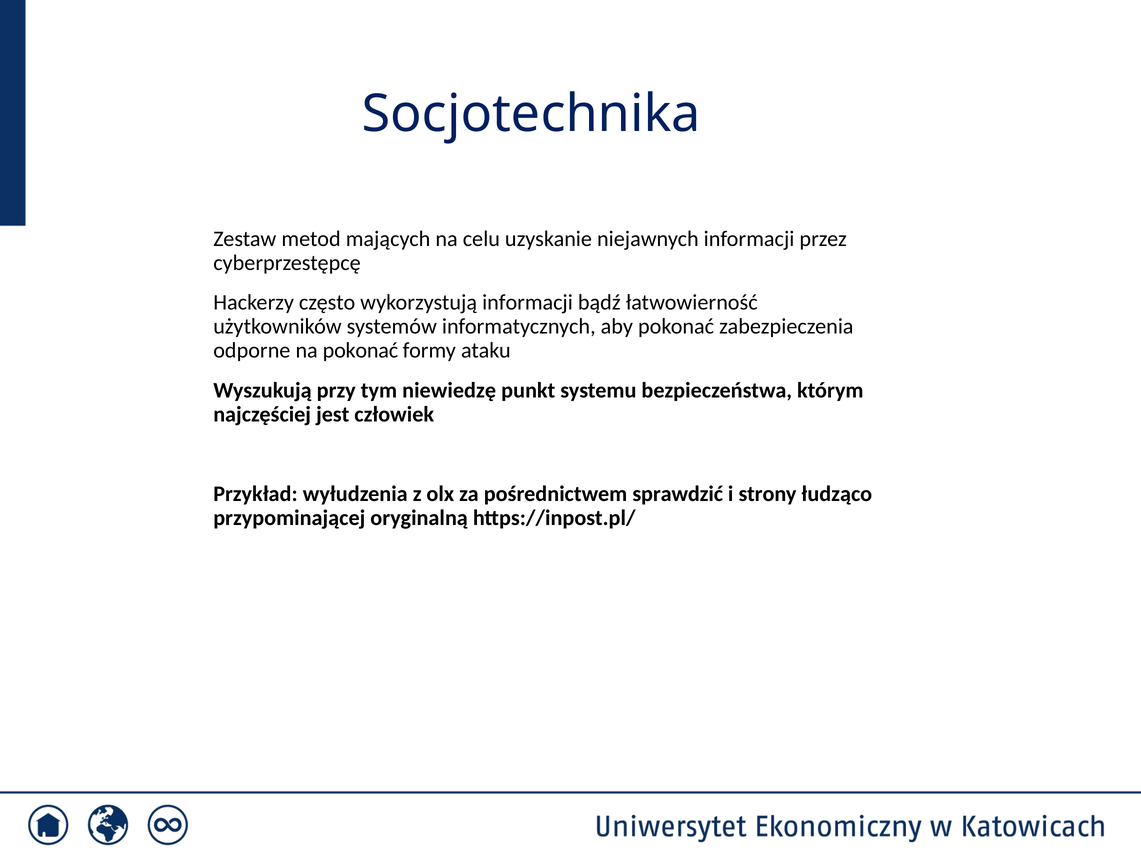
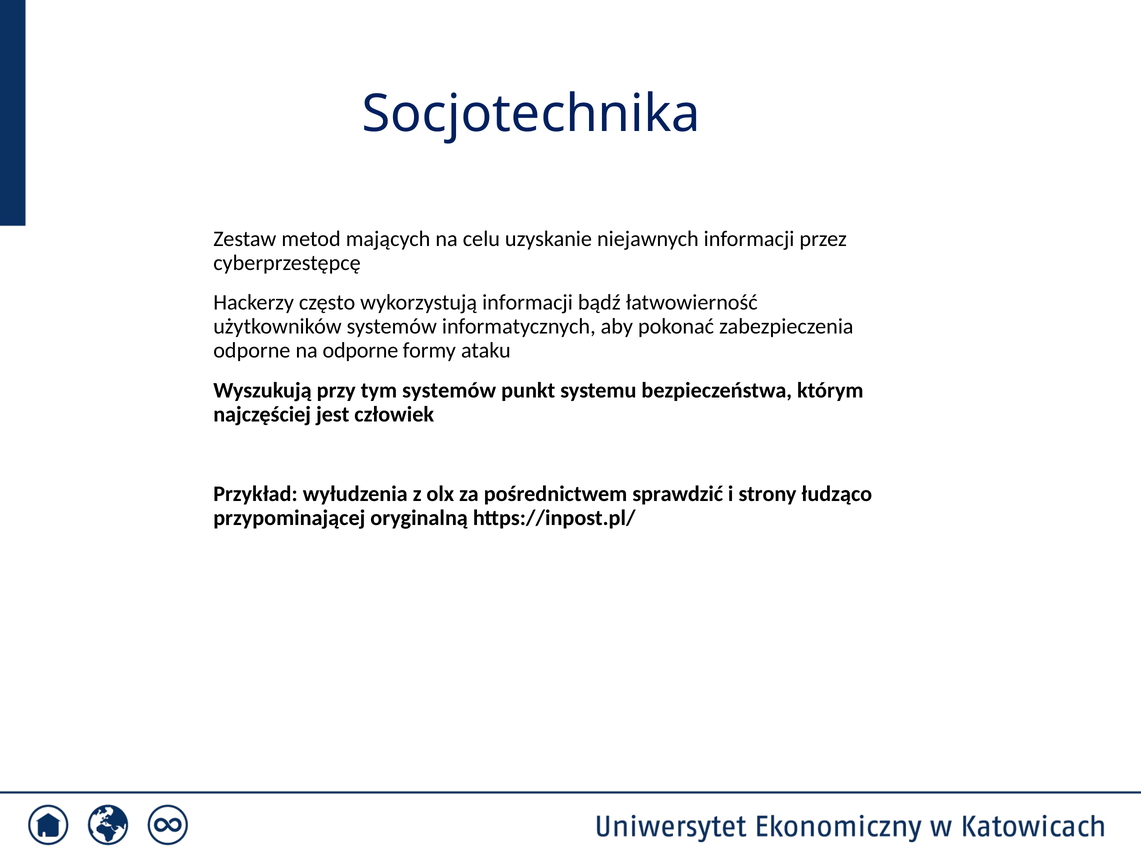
na pokonać: pokonać -> odporne
tym niewiedzę: niewiedzę -> systemów
